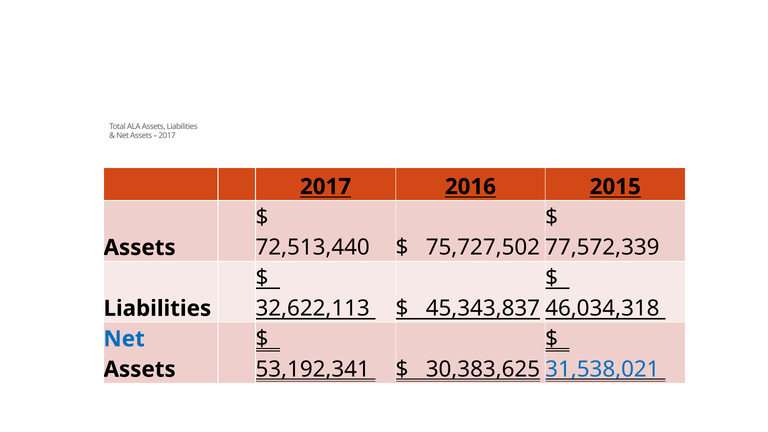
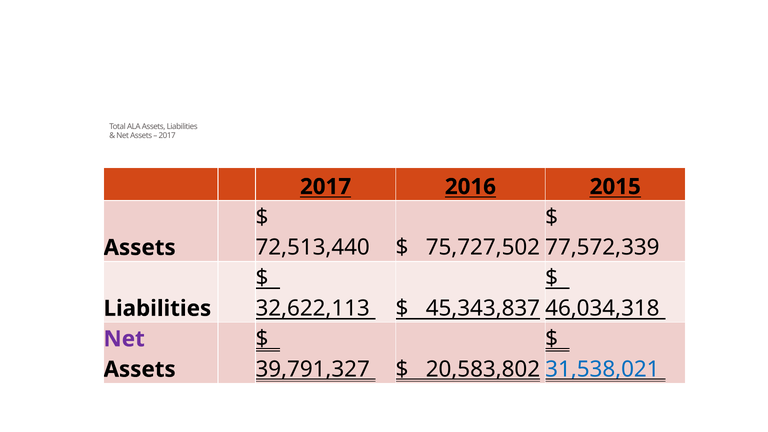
Net at (124, 339) colour: blue -> purple
53,192,341: 53,192,341 -> 39,791,327
30,383,625: 30,383,625 -> 20,583,802
